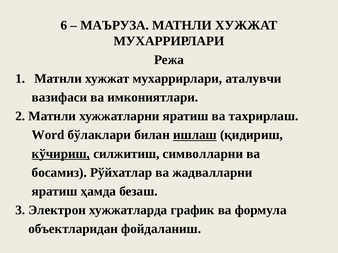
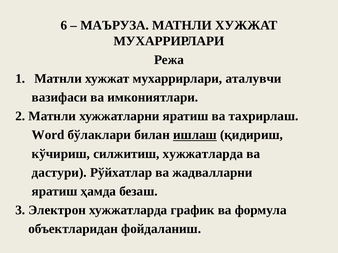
кўчириш underline: present -> none
силжитиш символларни: символларни -> хужжатларда
босамиз: босамиз -> дастури
